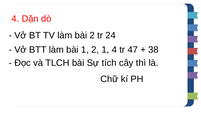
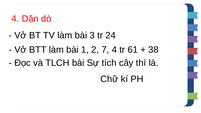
bài 2: 2 -> 3
2 1: 1 -> 7
47: 47 -> 61
